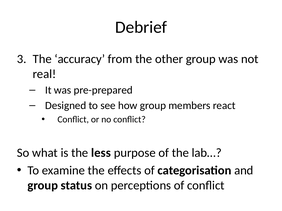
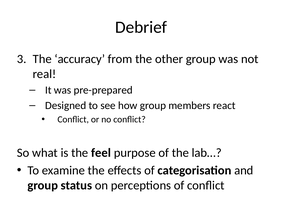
less: less -> feel
